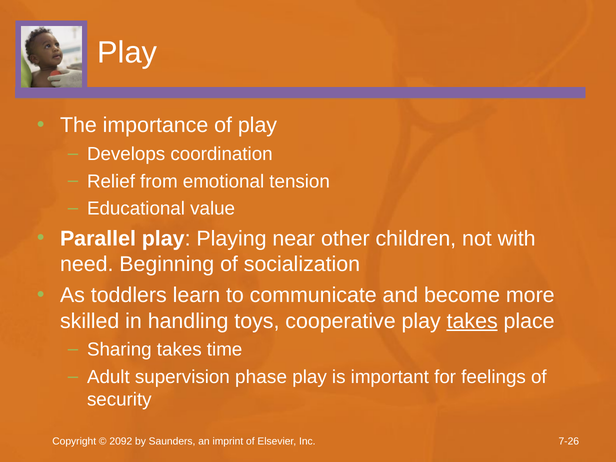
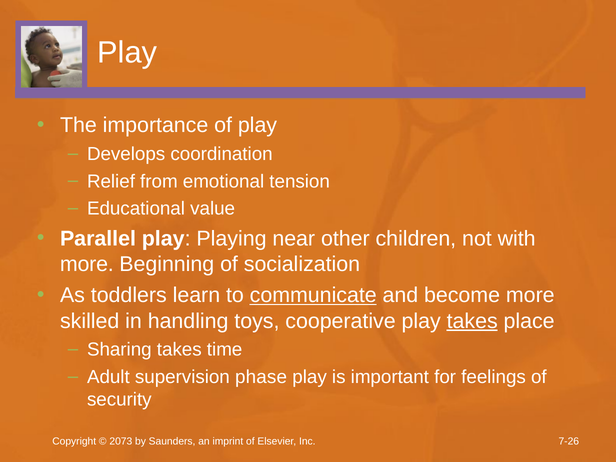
need at (87, 264): need -> more
communicate underline: none -> present
2092: 2092 -> 2073
